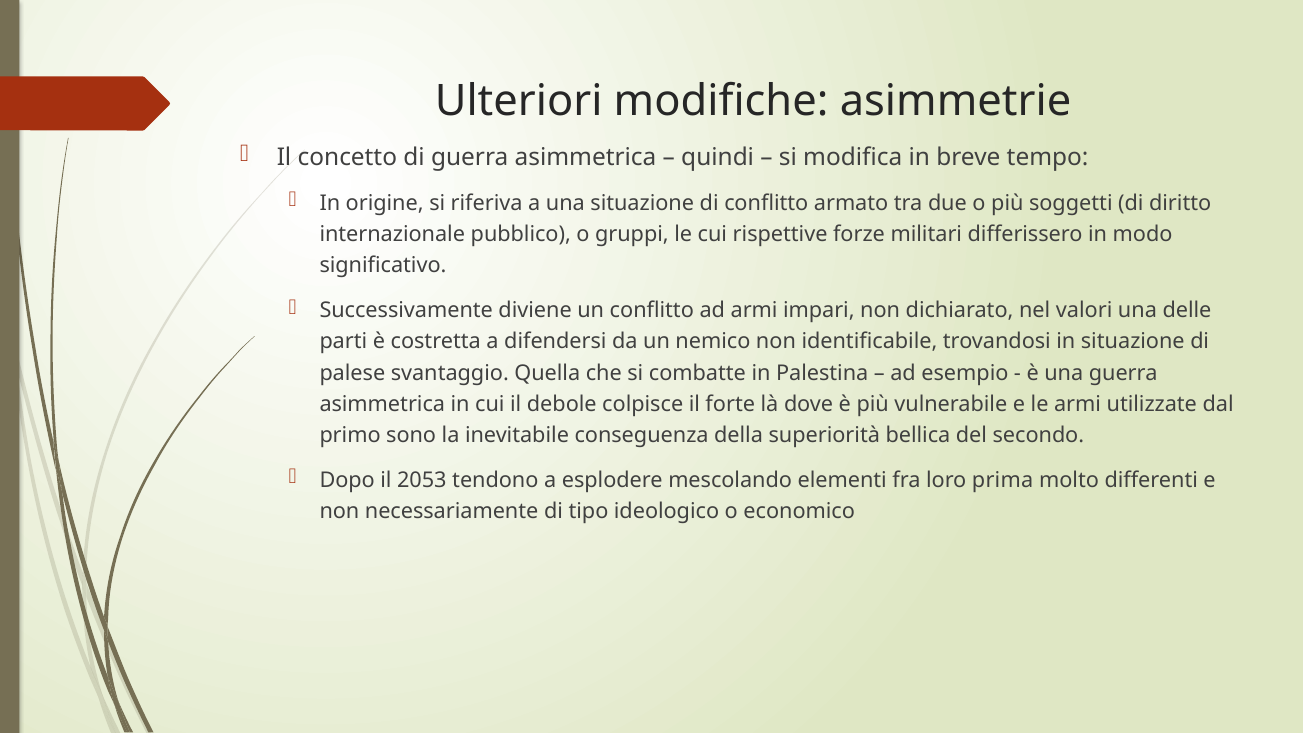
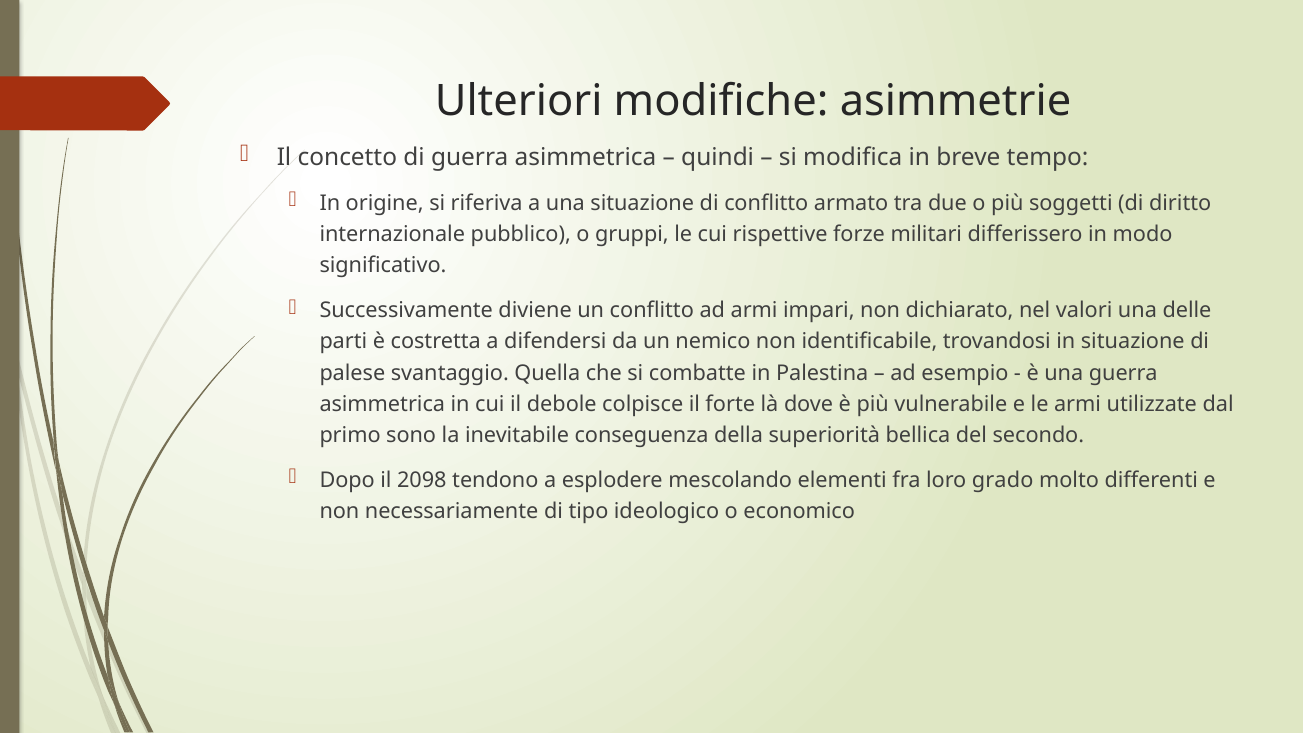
2053: 2053 -> 2098
prima: prima -> grado
